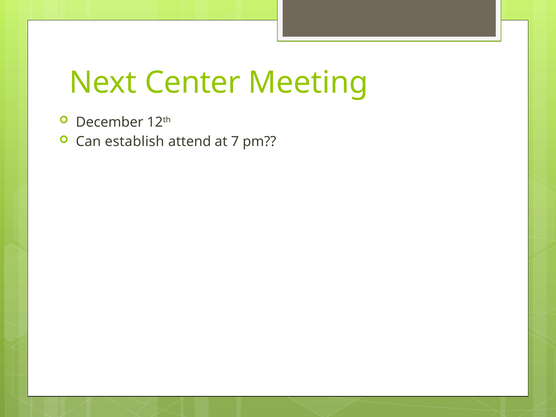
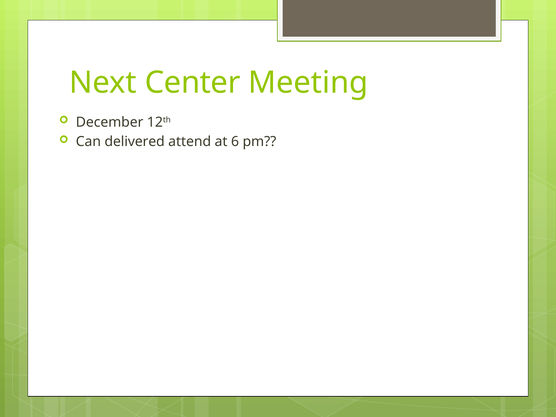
establish: establish -> delivered
7: 7 -> 6
